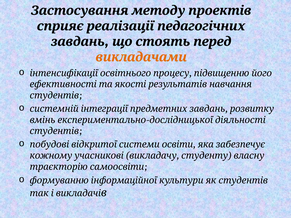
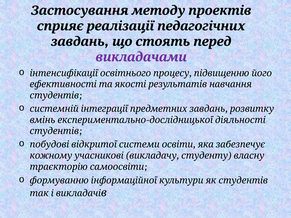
викладачами colour: orange -> purple
